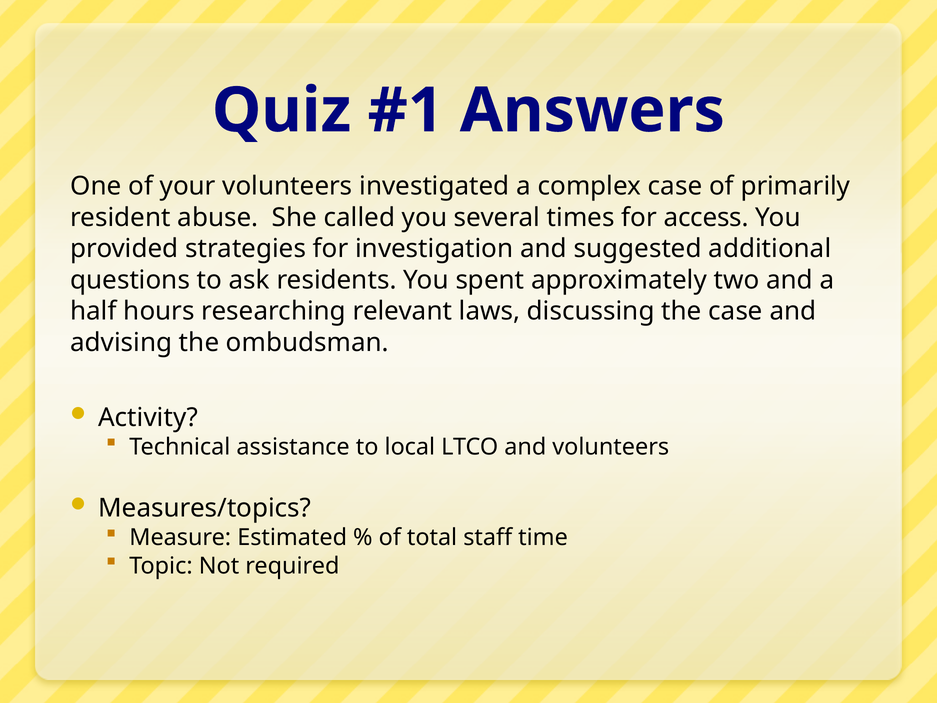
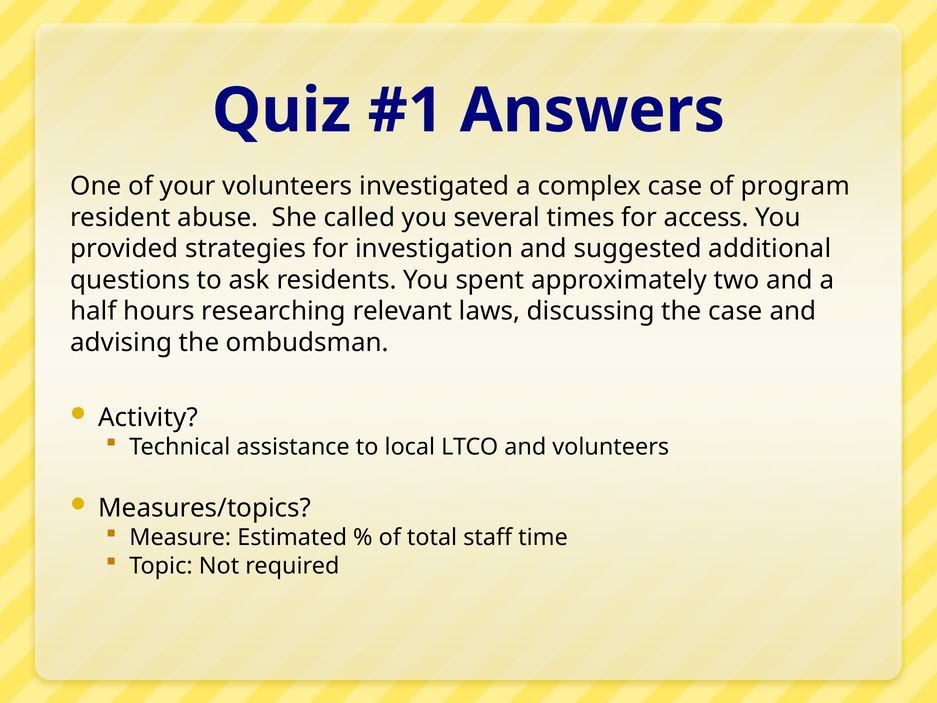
primarily: primarily -> program
